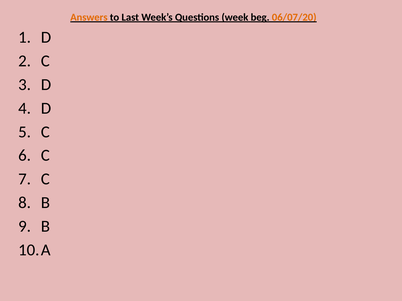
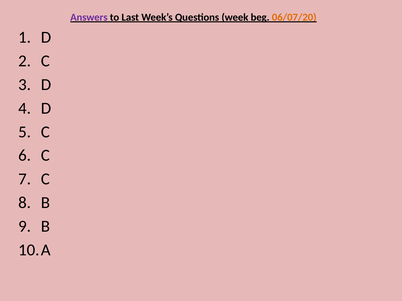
Answers colour: orange -> purple
